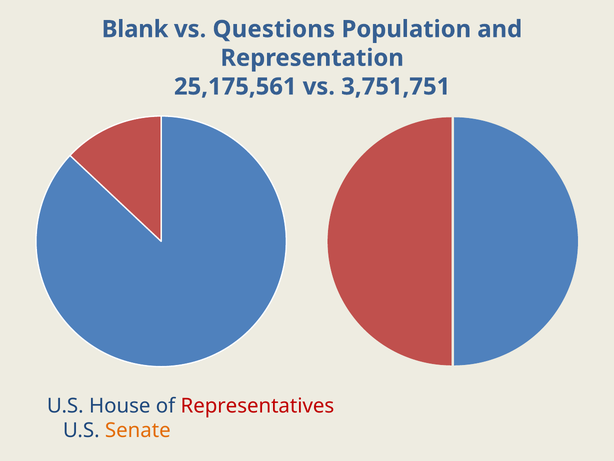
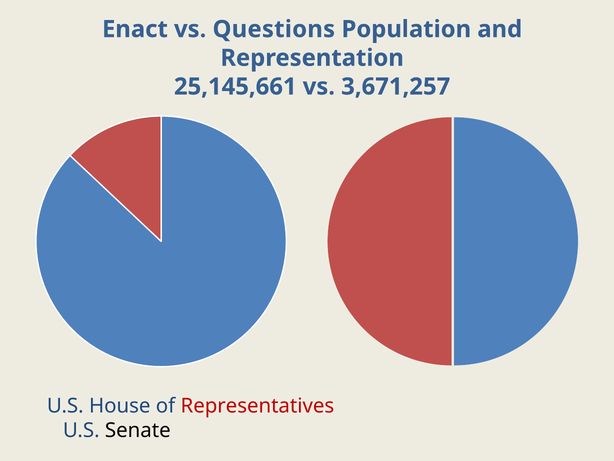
Blank: Blank -> Enact
25,175,561: 25,175,561 -> 25,145,661
3,751,751: 3,751,751 -> 3,671,257
Senate colour: orange -> black
